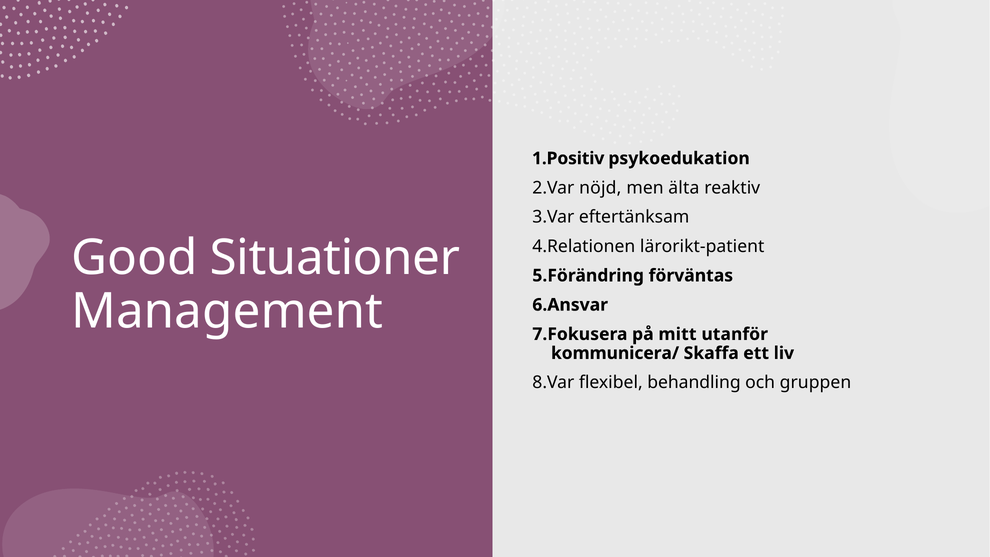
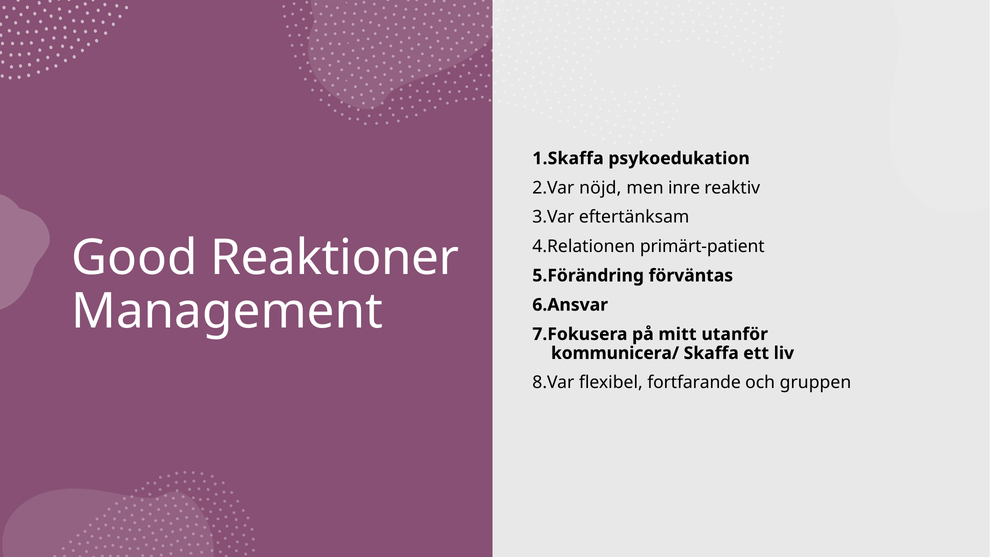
1.Positiv: 1.Positiv -> 1.Skaffa
älta: älta -> inre
lärorikt-patient: lärorikt-patient -> primärt-patient
Situationer: Situationer -> Reaktioner
behandling: behandling -> fortfarande
